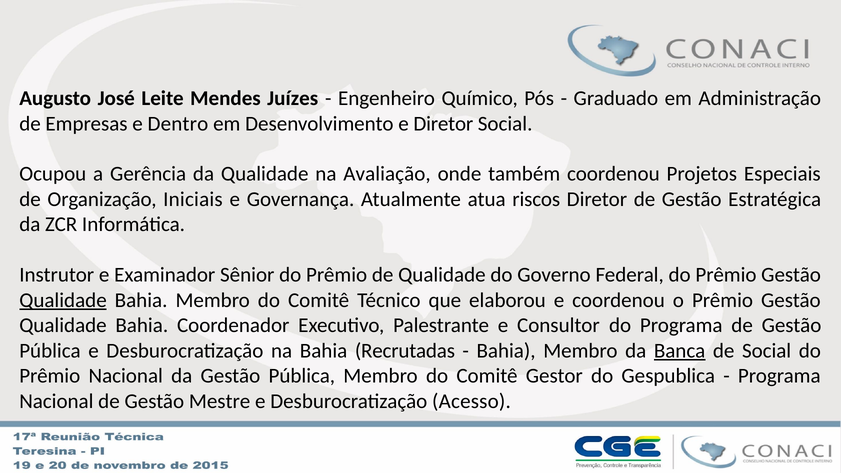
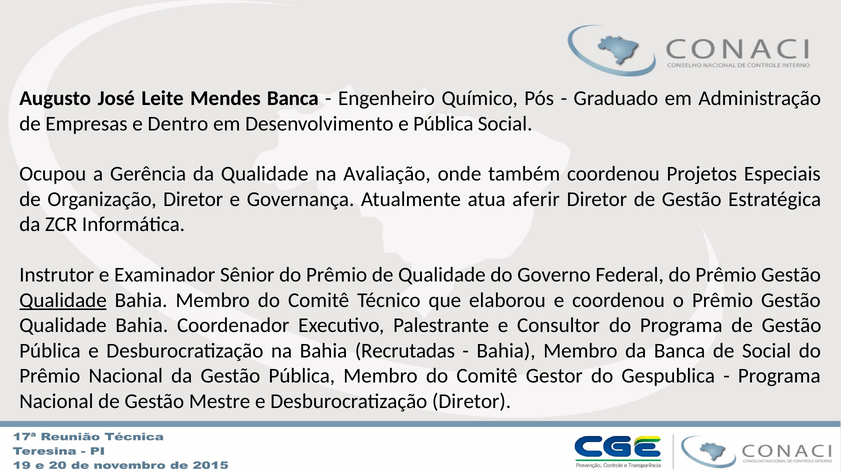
Mendes Juízes: Juízes -> Banca
e Diretor: Diretor -> Pública
Organização Iniciais: Iniciais -> Diretor
riscos: riscos -> aferir
Banca at (680, 351) underline: present -> none
Desburocratização Acesso: Acesso -> Diretor
